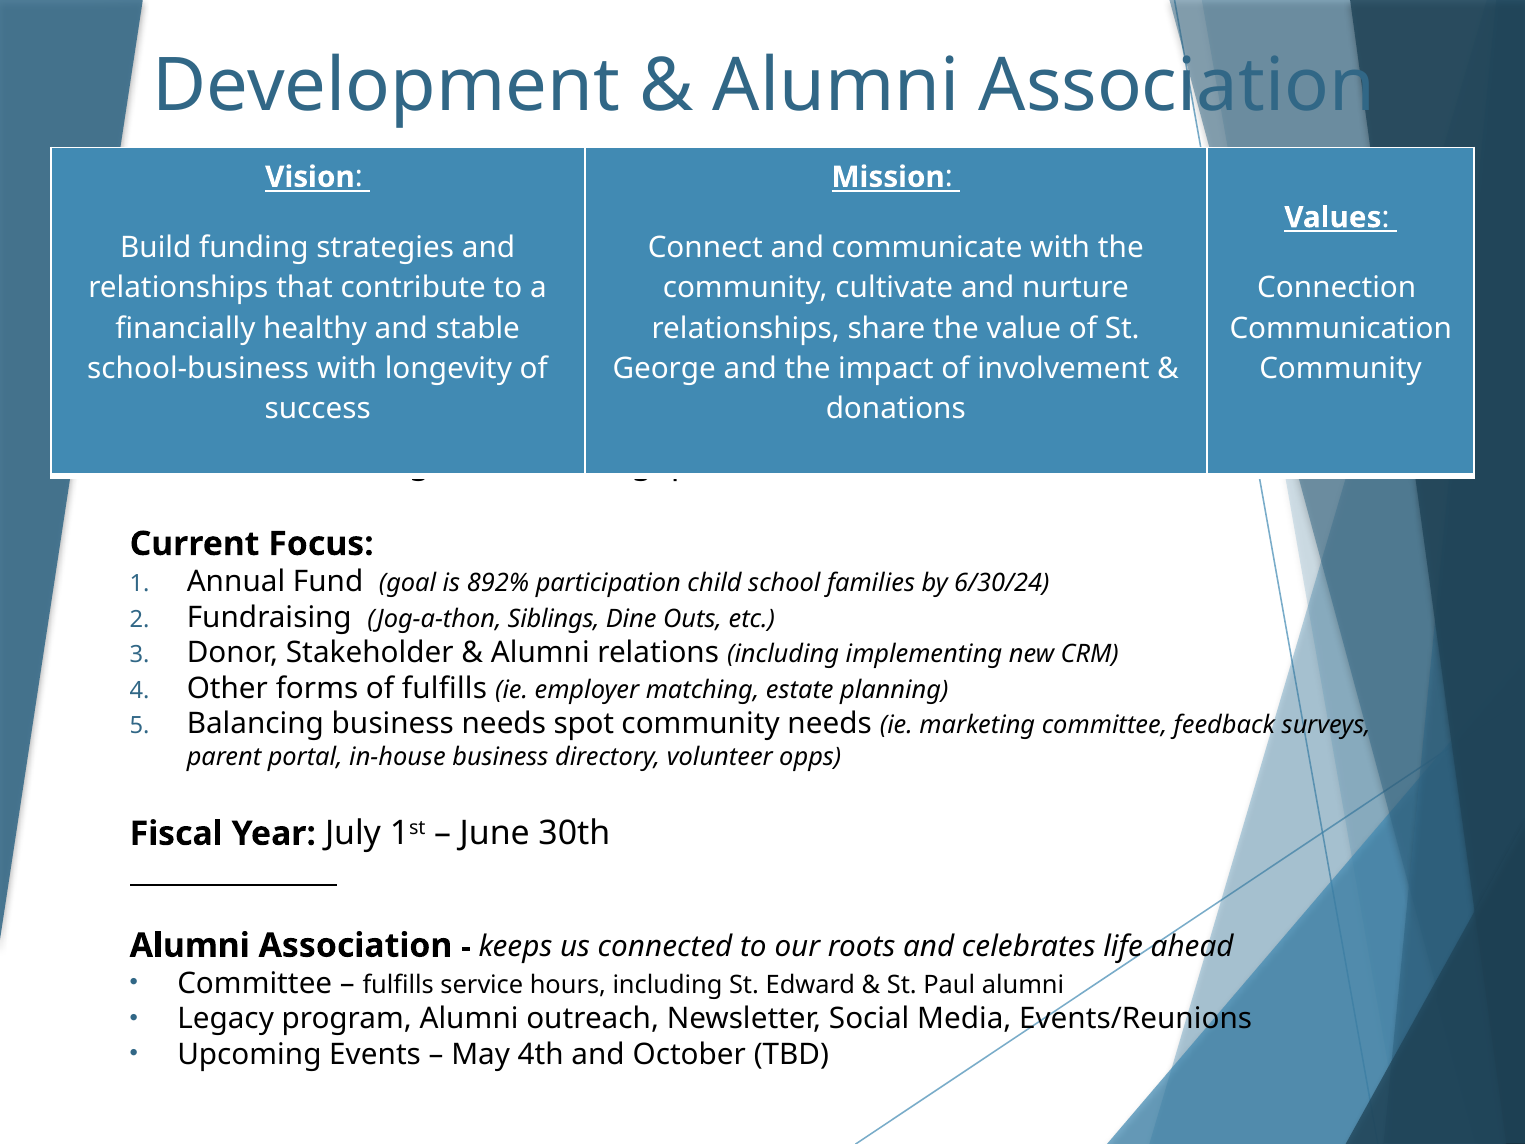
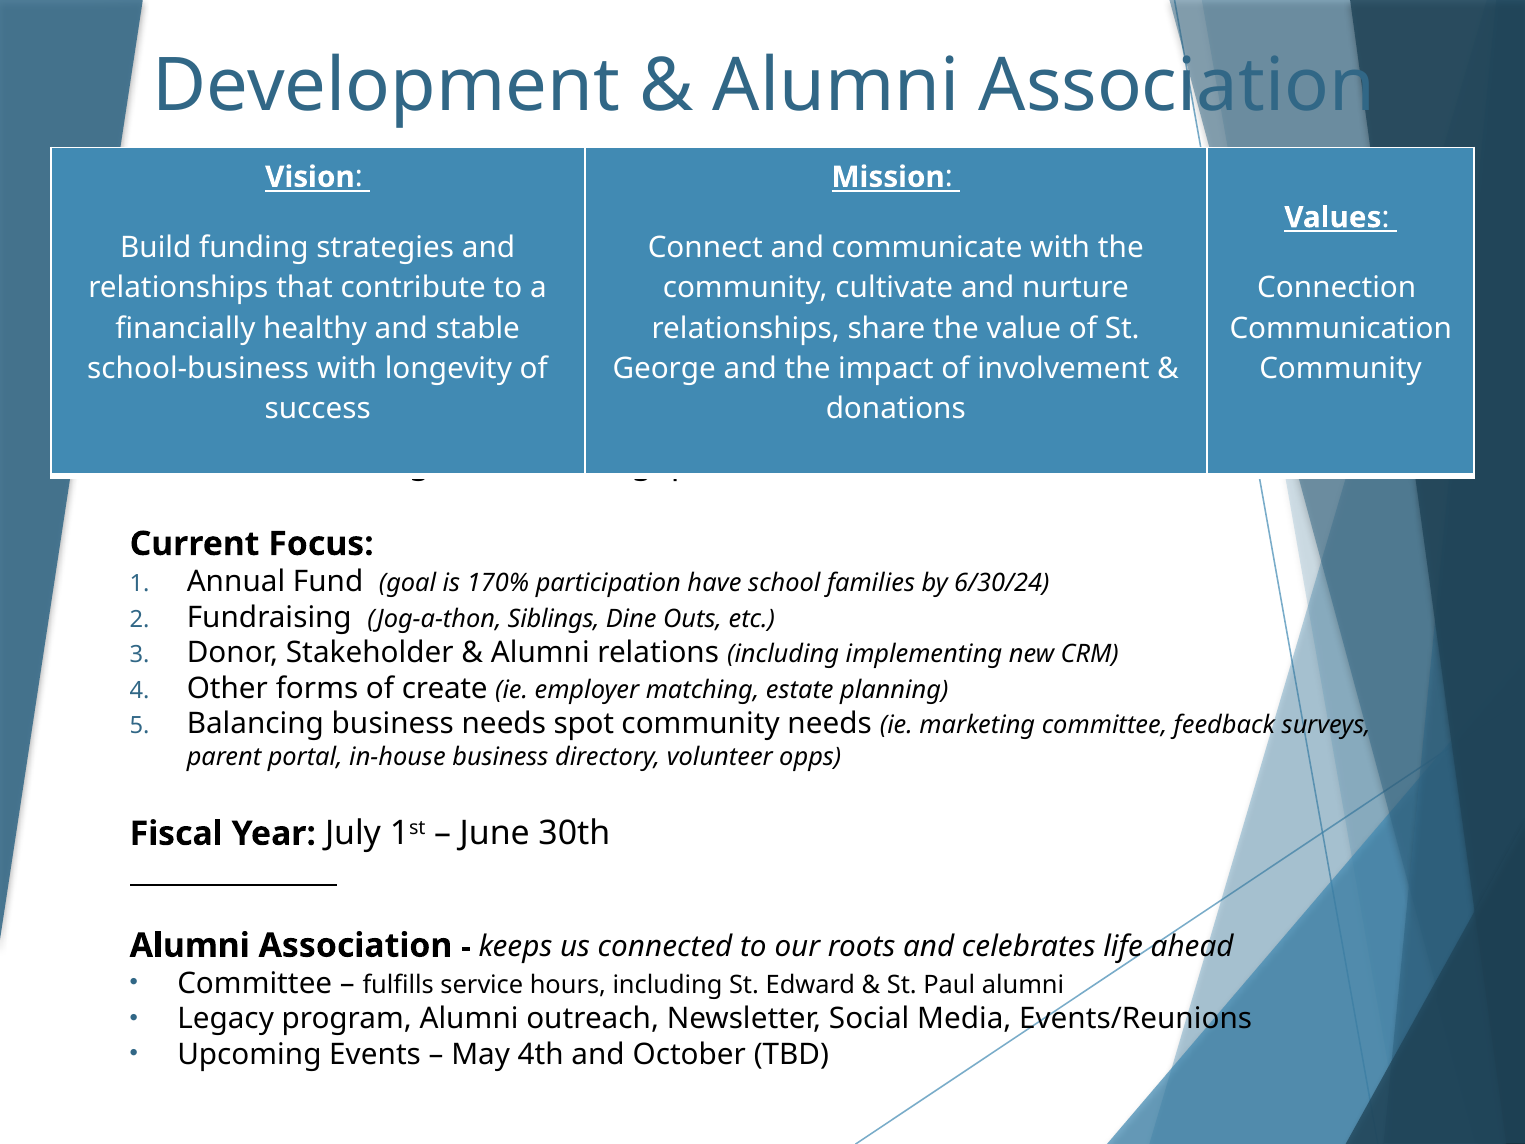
892%: 892% -> 170%
child: child -> have
of fulfills: fulfills -> create
